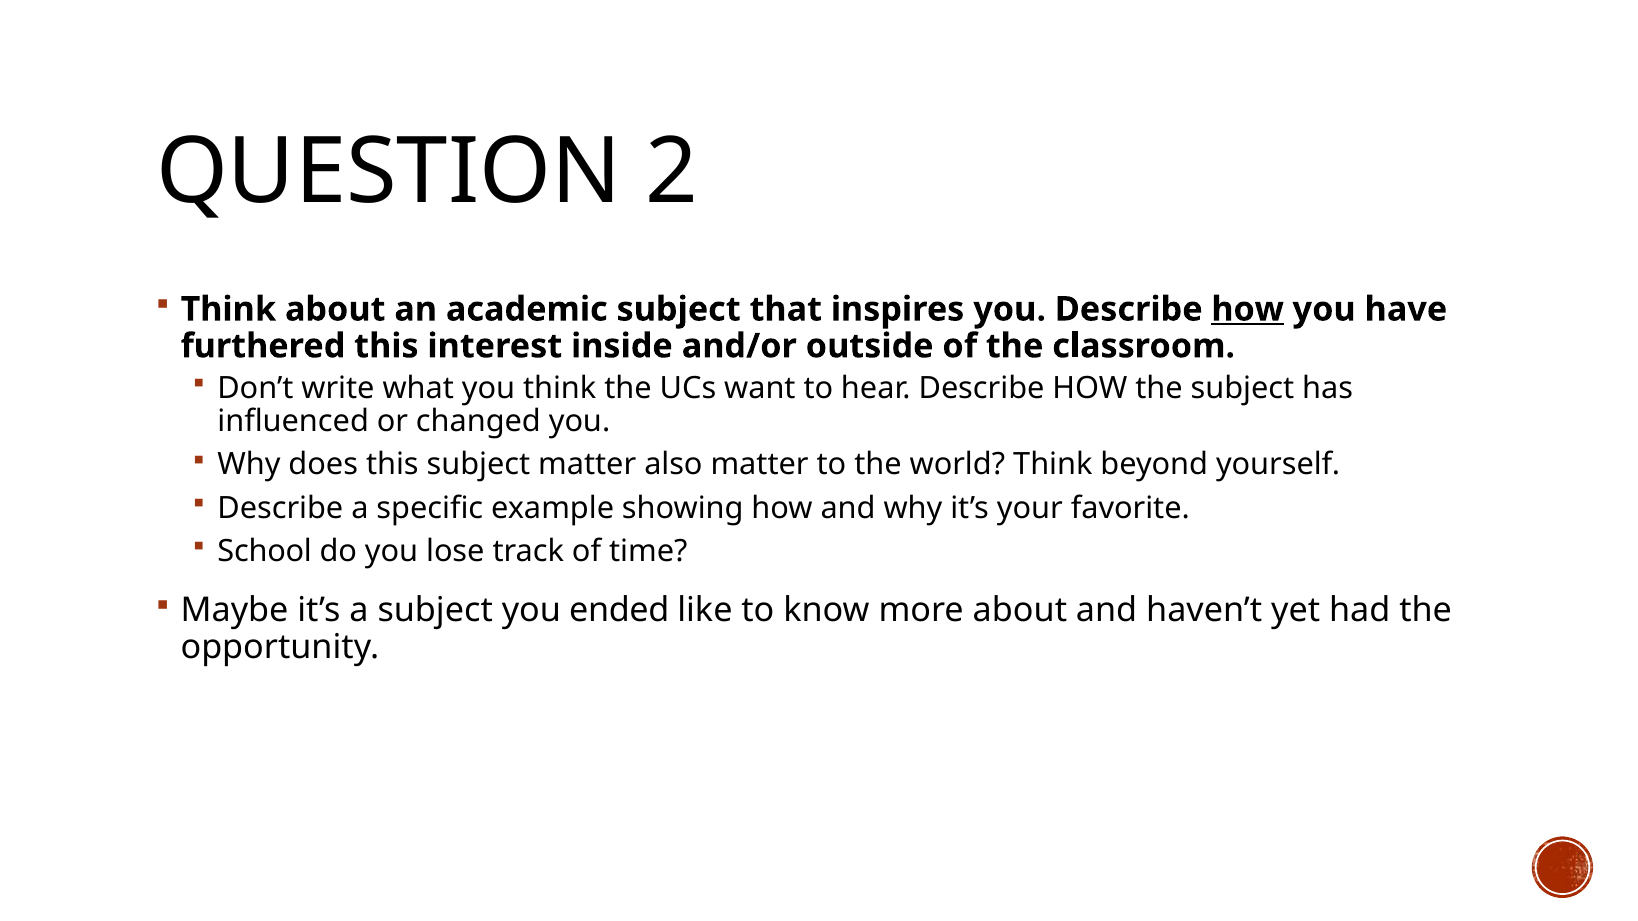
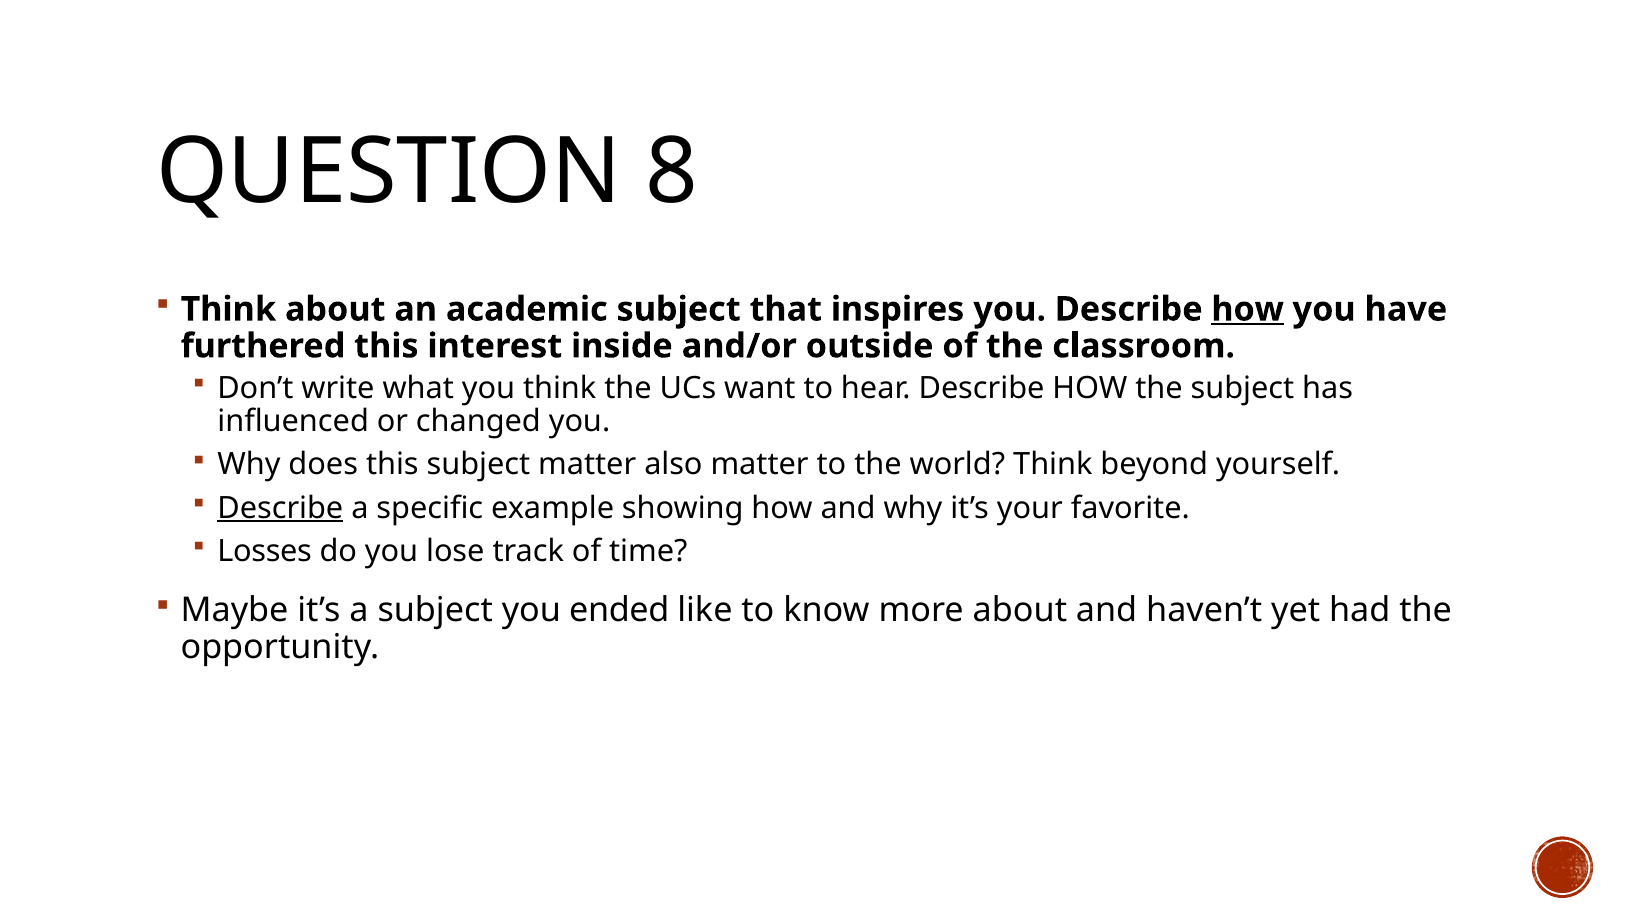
2: 2 -> 8
Describe at (280, 508) underline: none -> present
School: School -> Losses
